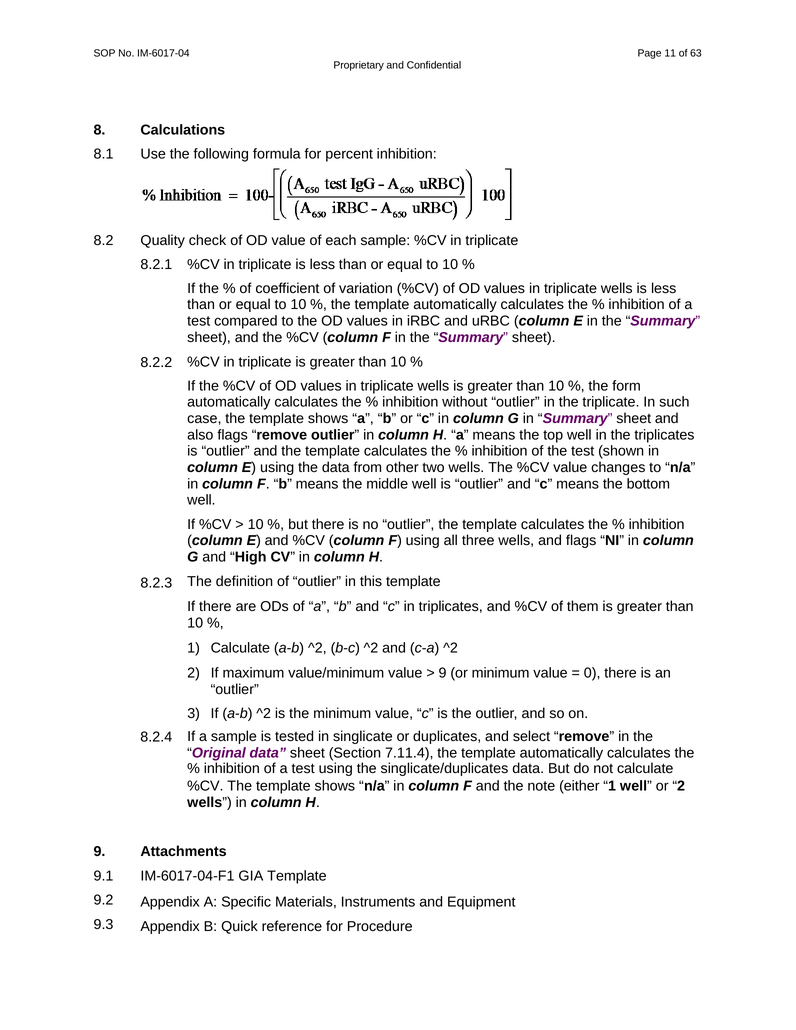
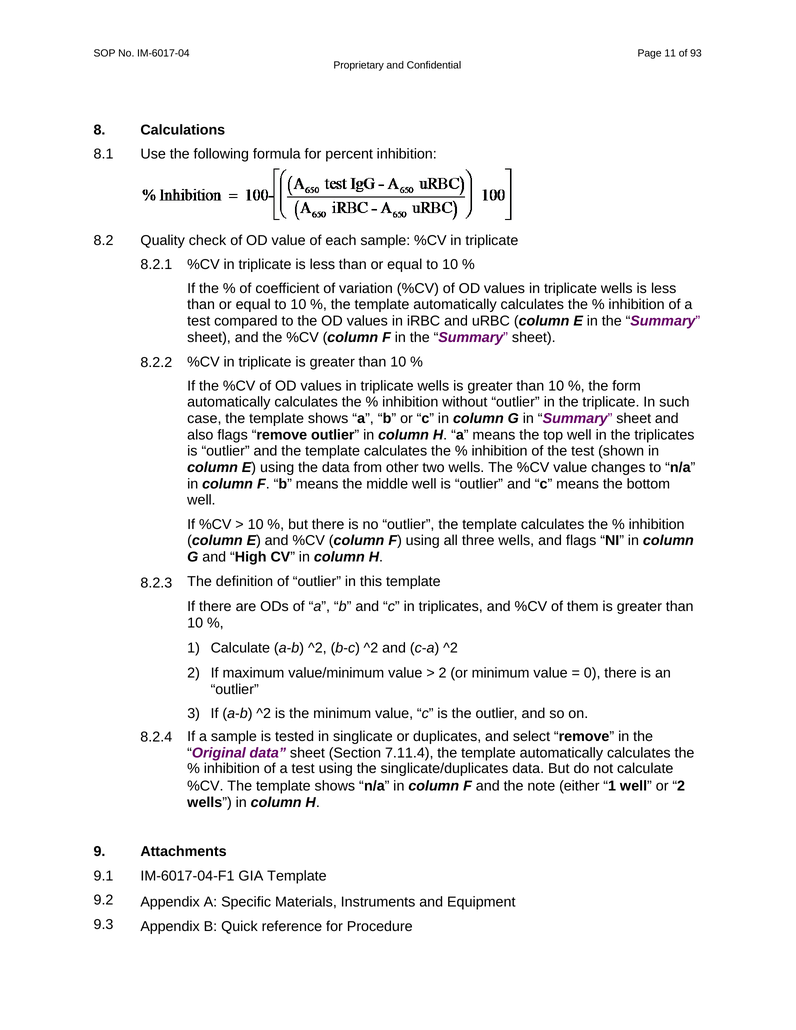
63: 63 -> 93
9 at (443, 673): 9 -> 2
